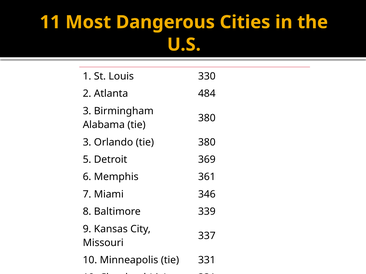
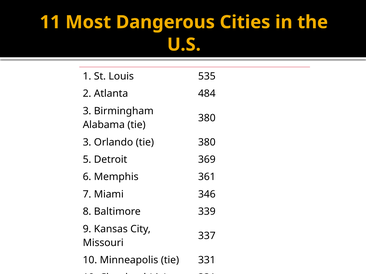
330: 330 -> 535
